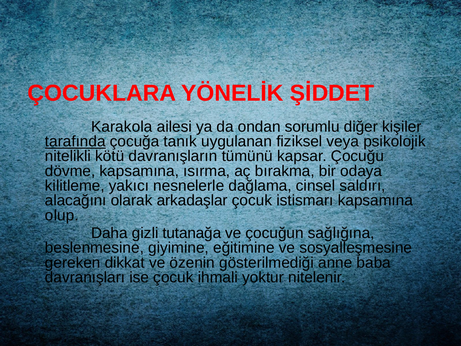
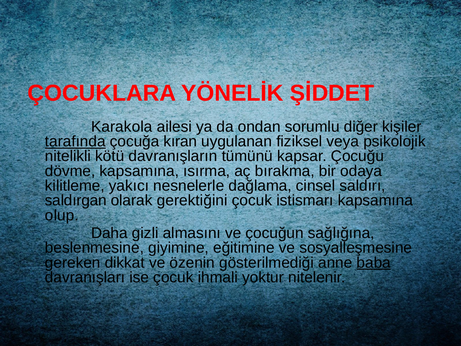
tanık: tanık -> kıran
alacağını: alacağını -> saldırgan
arkadaşlar: arkadaşlar -> gerektiğini
tutanağa: tutanağa -> almasını
baba underline: none -> present
